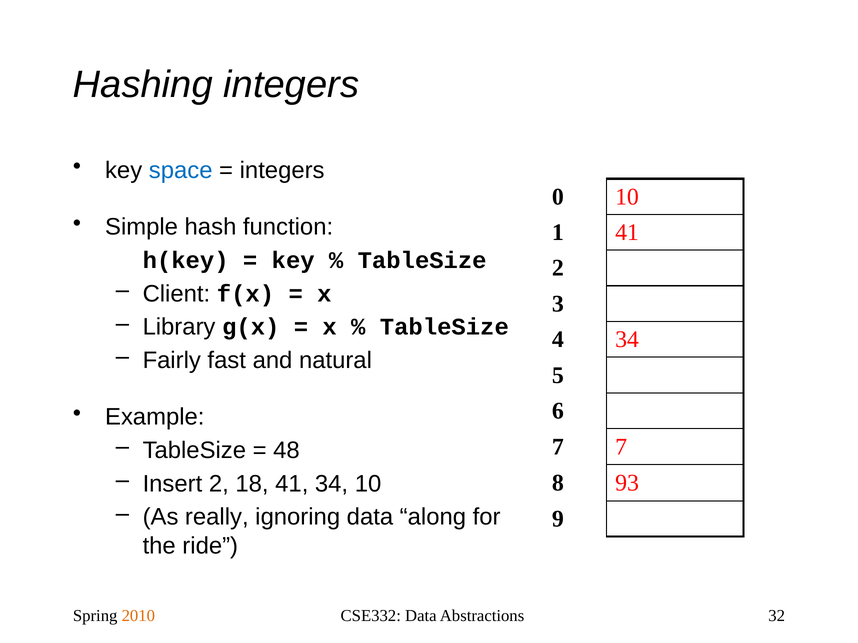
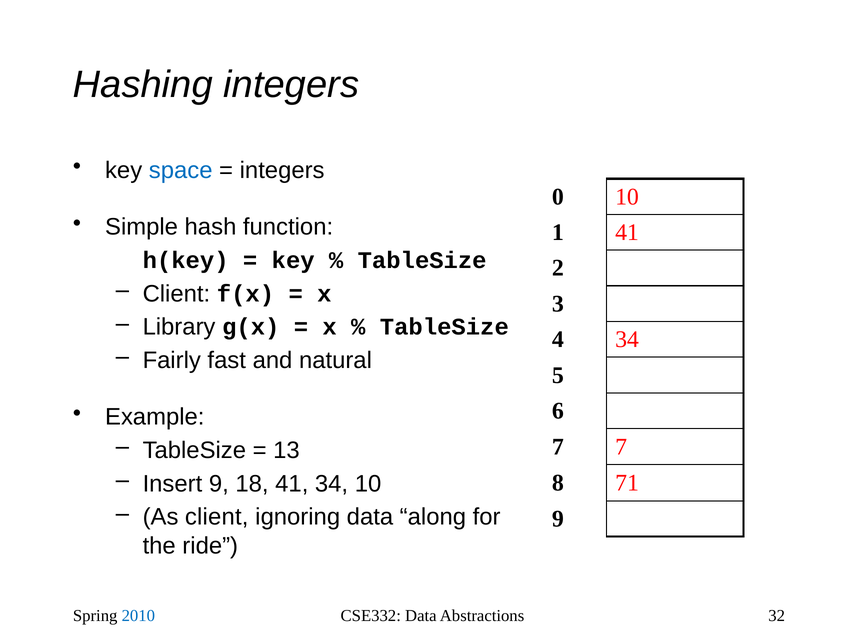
48: 48 -> 13
Insert 2: 2 -> 9
93: 93 -> 71
As really: really -> client
2010 colour: orange -> blue
